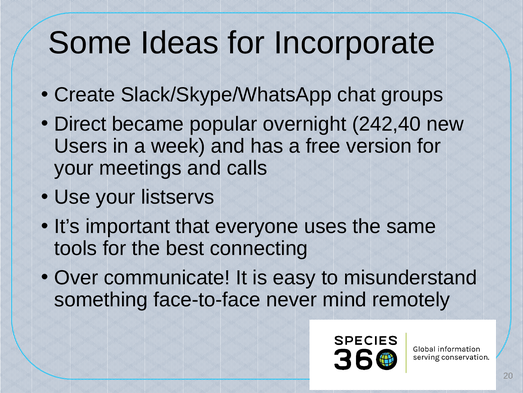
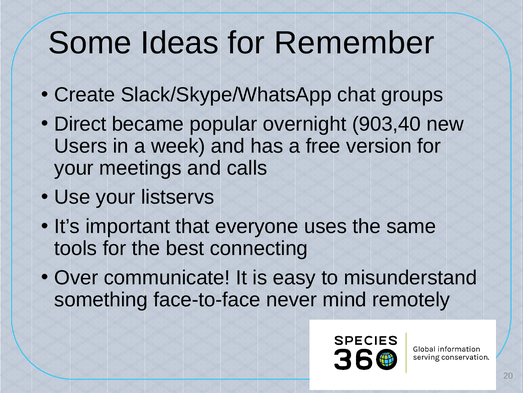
Incorporate: Incorporate -> Remember
242,40: 242,40 -> 903,40
